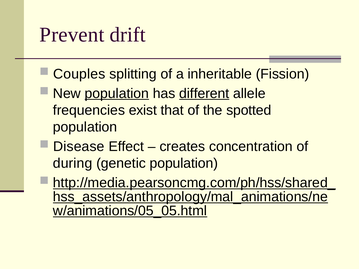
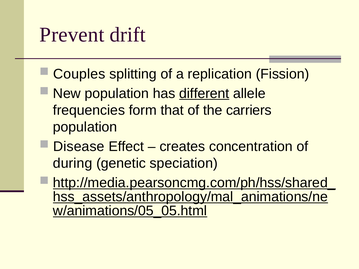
inheritable: inheritable -> replication
population at (117, 94) underline: present -> none
exist: exist -> form
spotted: spotted -> carriers
genetic population: population -> speciation
